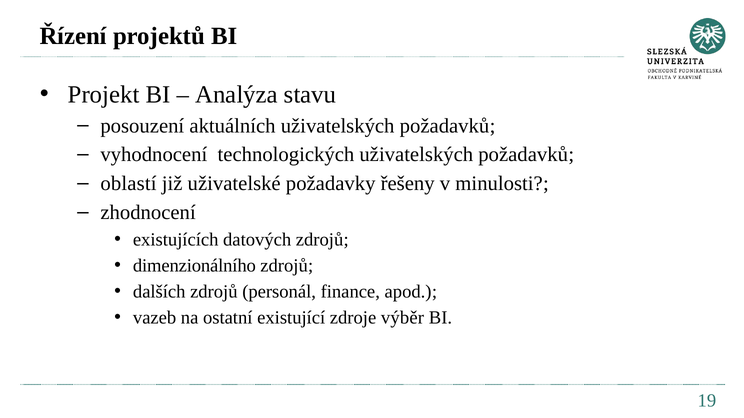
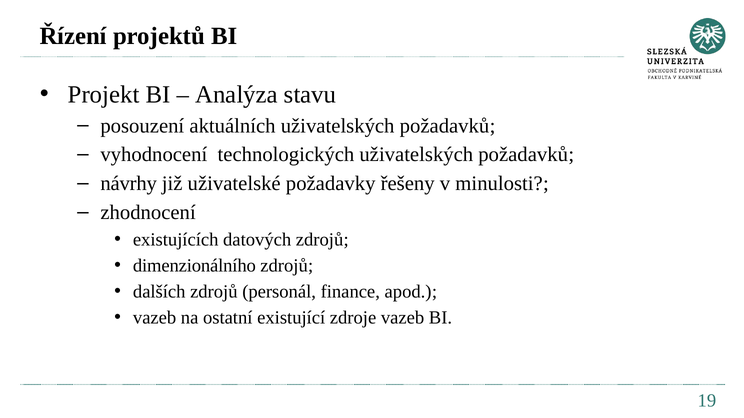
oblastí: oblastí -> návrhy
zdroje výběr: výběr -> vazeb
